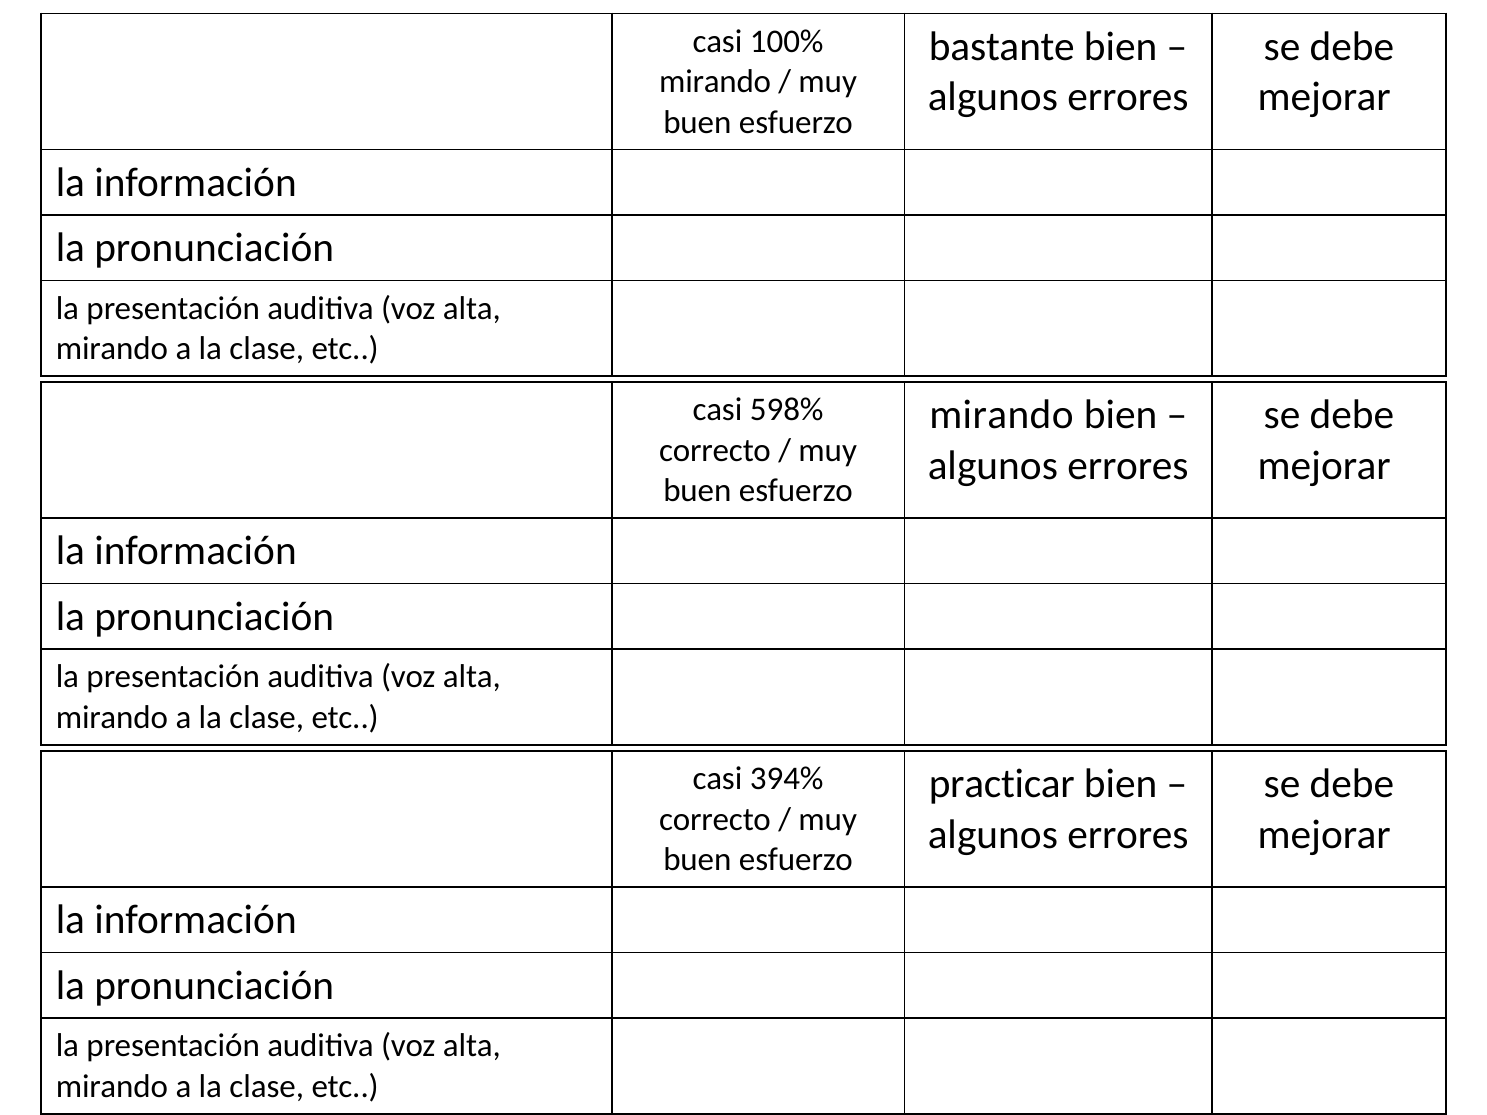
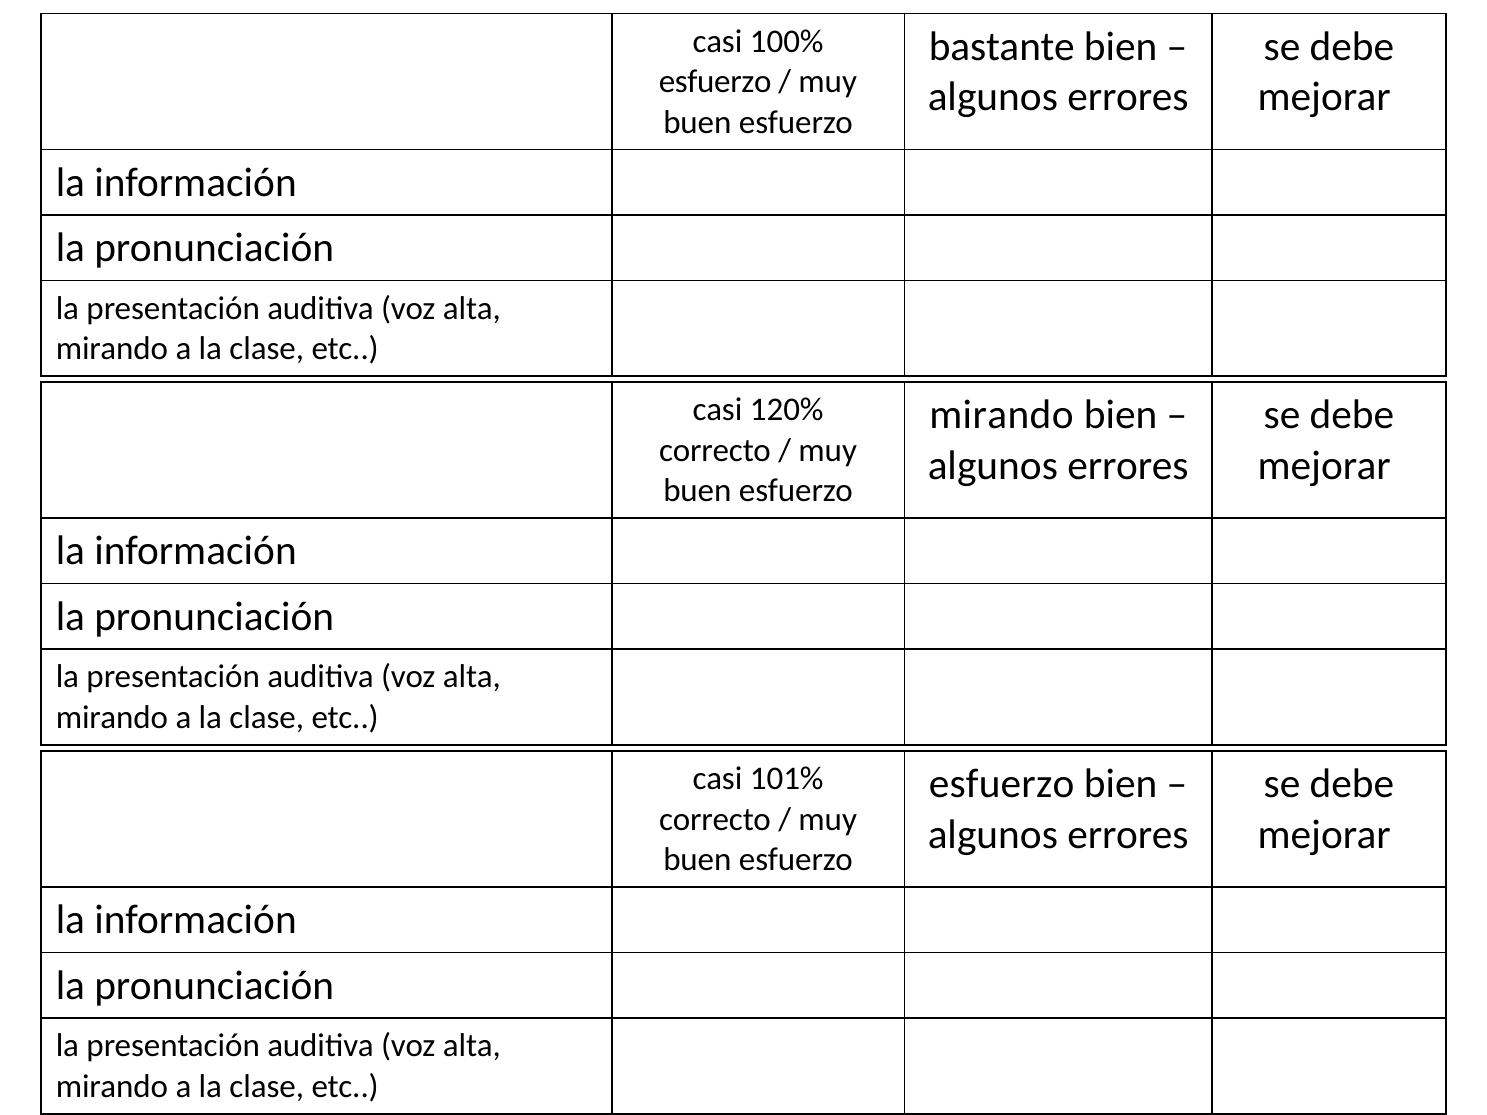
mirando at (715, 82): mirando -> esfuerzo
598%: 598% -> 120%
394%: 394% -> 101%
practicar at (1002, 784): practicar -> esfuerzo
